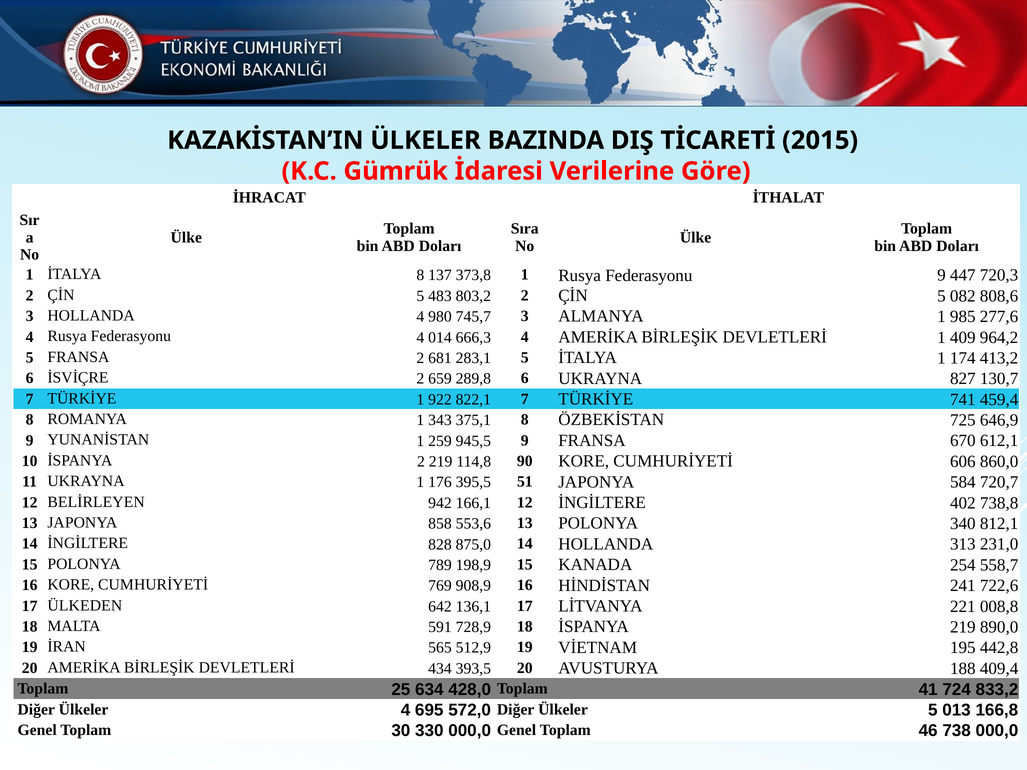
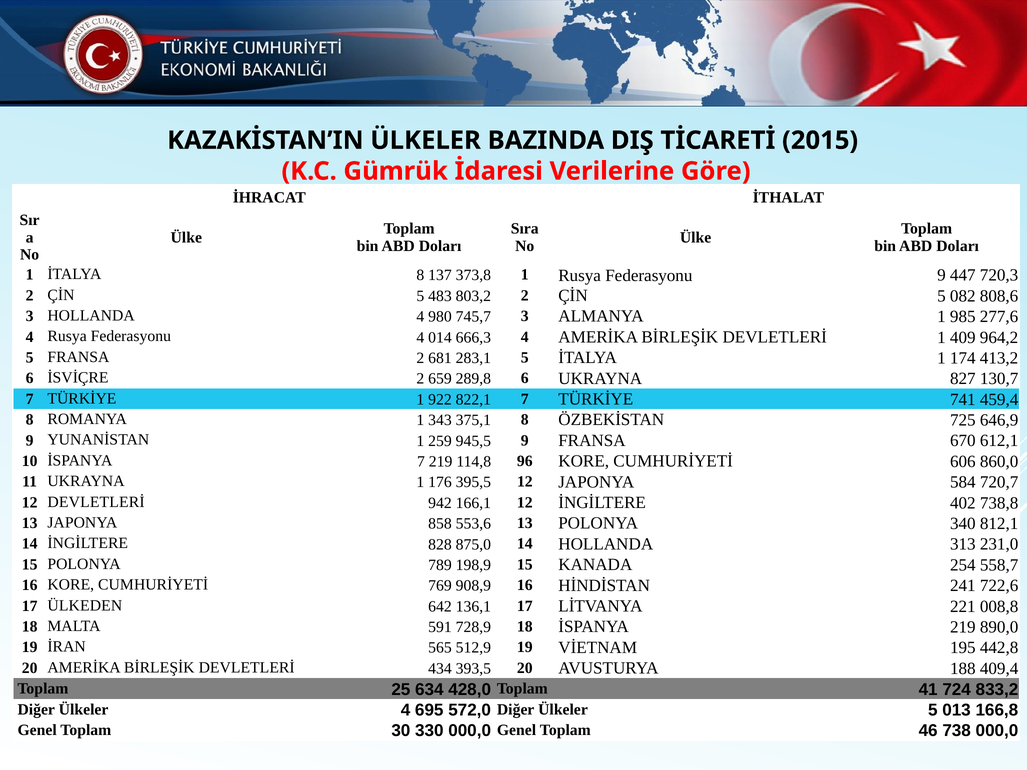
İSPANYA 2: 2 -> 7
90: 90 -> 96
395,5 51: 51 -> 12
12 BELİRLEYEN: BELİRLEYEN -> DEVLETLERİ
